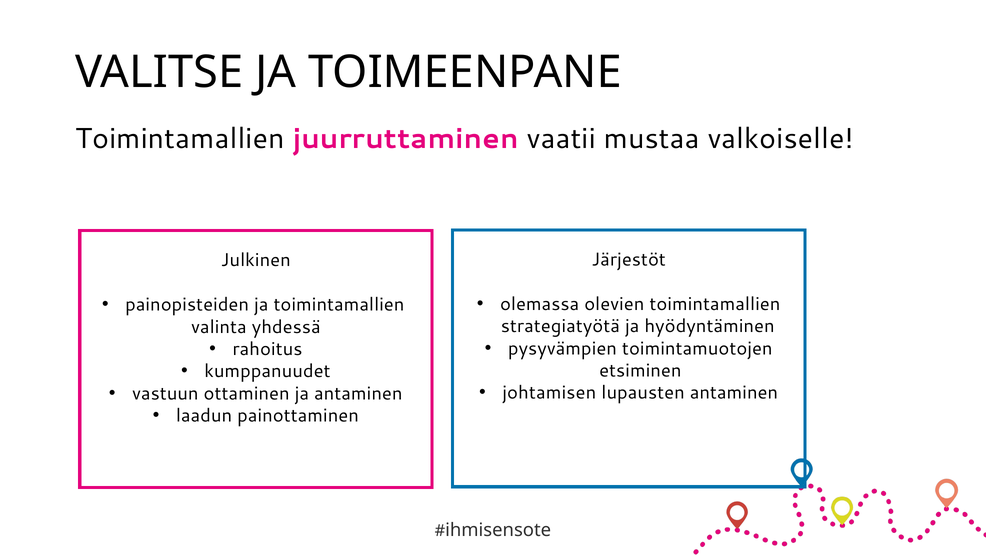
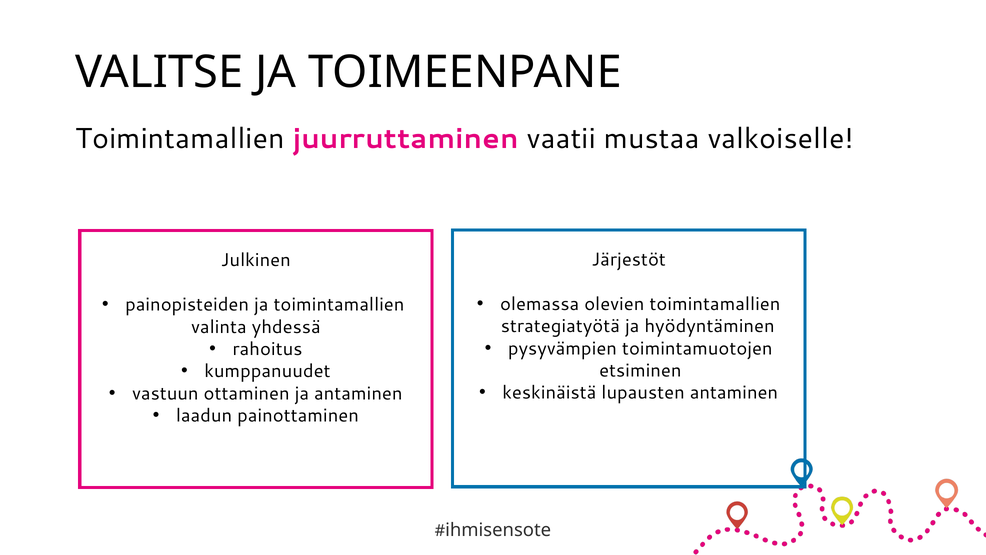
johtamisen: johtamisen -> keskinäistä
